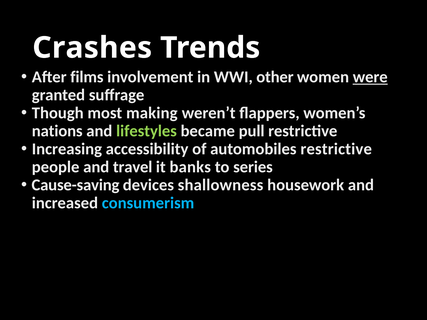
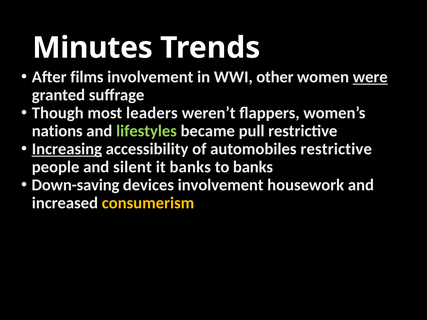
Crashes: Crashes -> Minutes
making: making -> leaders
Increasing underline: none -> present
travel: travel -> silent
to series: series -> banks
Cause-saving: Cause-saving -> Down-saving
devices shallowness: shallowness -> involvement
consumerism colour: light blue -> yellow
